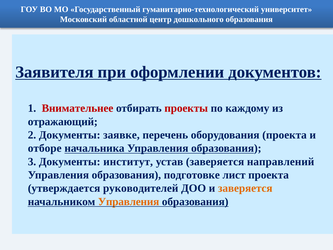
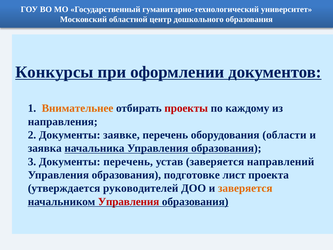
Заявителя: Заявителя -> Конкурсы
Внимательнее colour: red -> orange
отражающий: отражающий -> направления
оборудования проекта: проекта -> области
отборе: отборе -> заявка
Документы институт: институт -> перечень
Управления at (129, 201) colour: orange -> red
